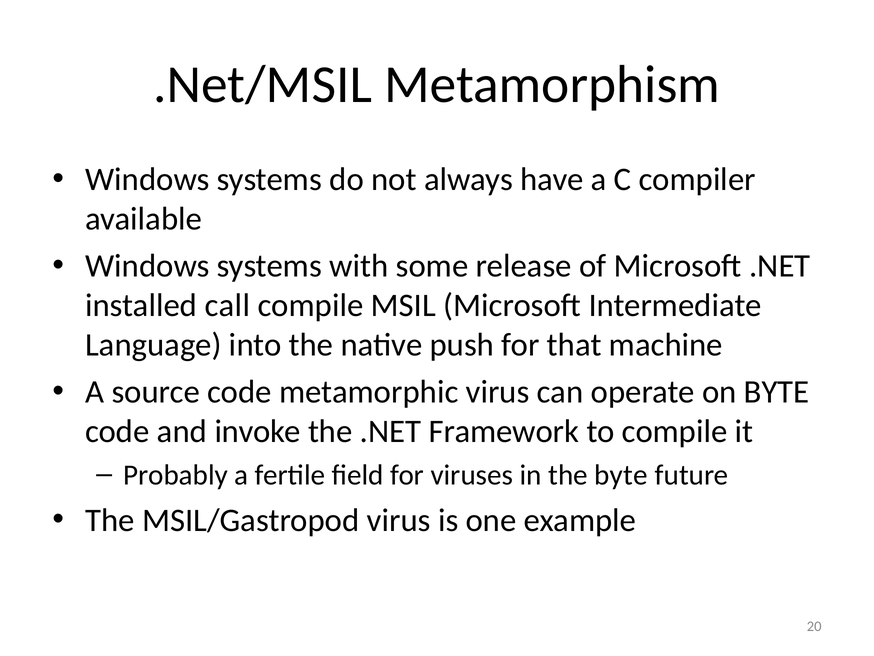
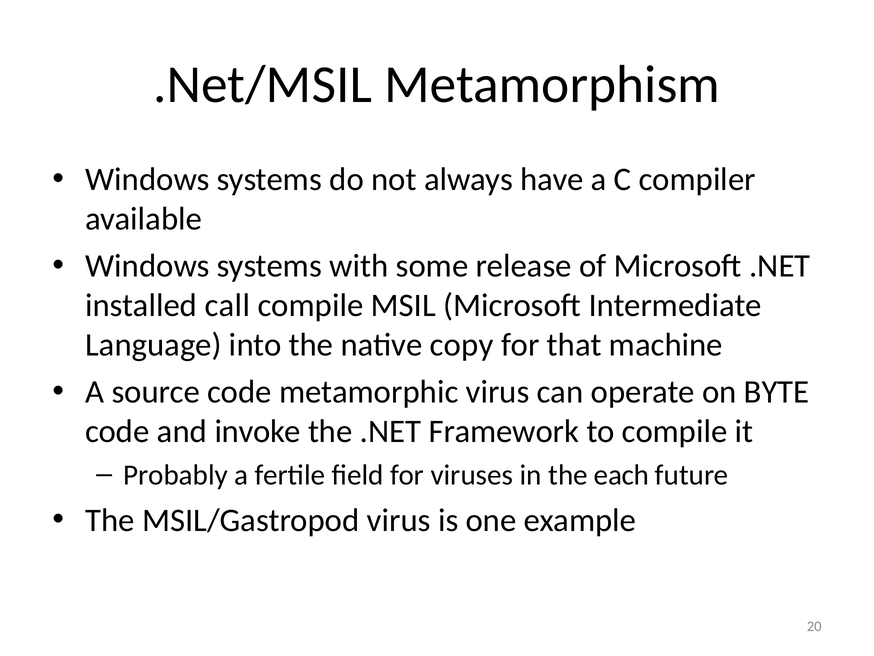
push: push -> copy
the byte: byte -> each
